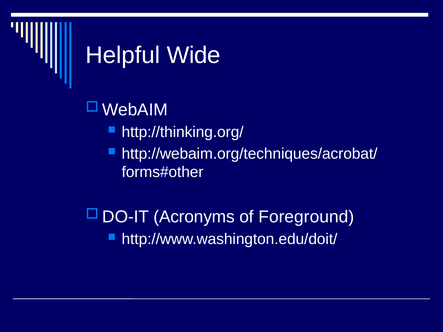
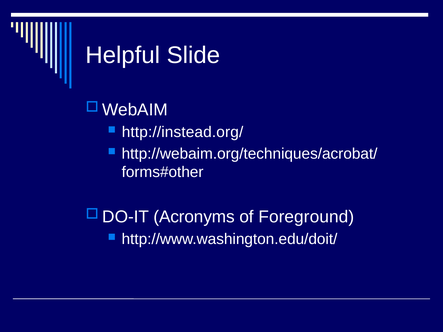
Wide: Wide -> Slide
http://thinking.org/: http://thinking.org/ -> http://instead.org/
